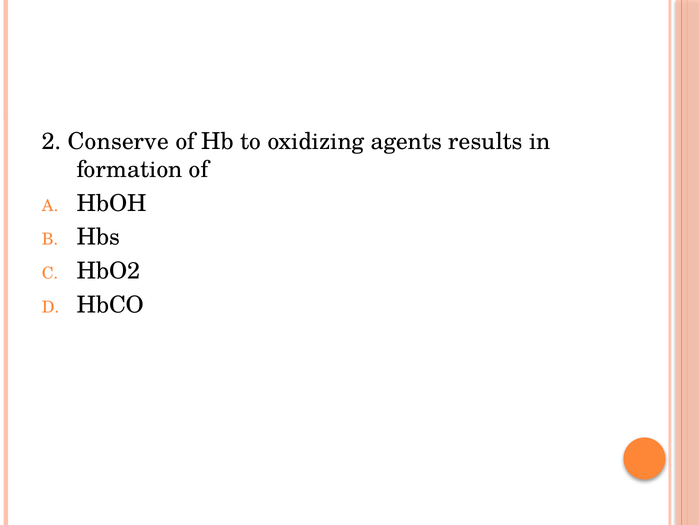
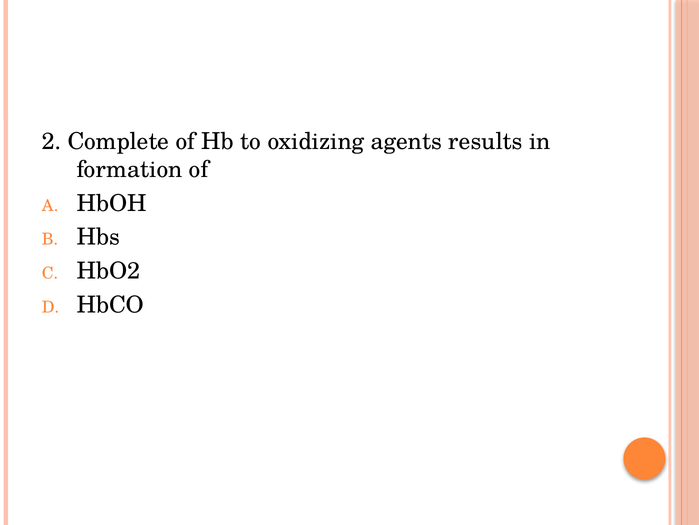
Conserve: Conserve -> Complete
